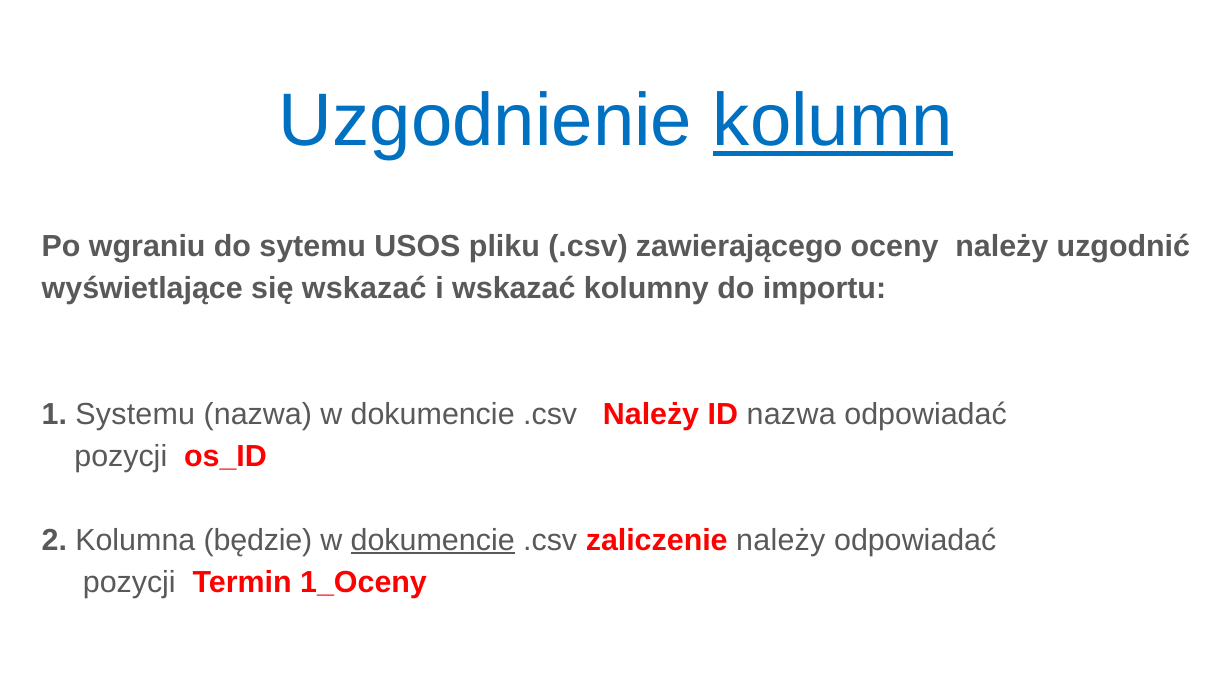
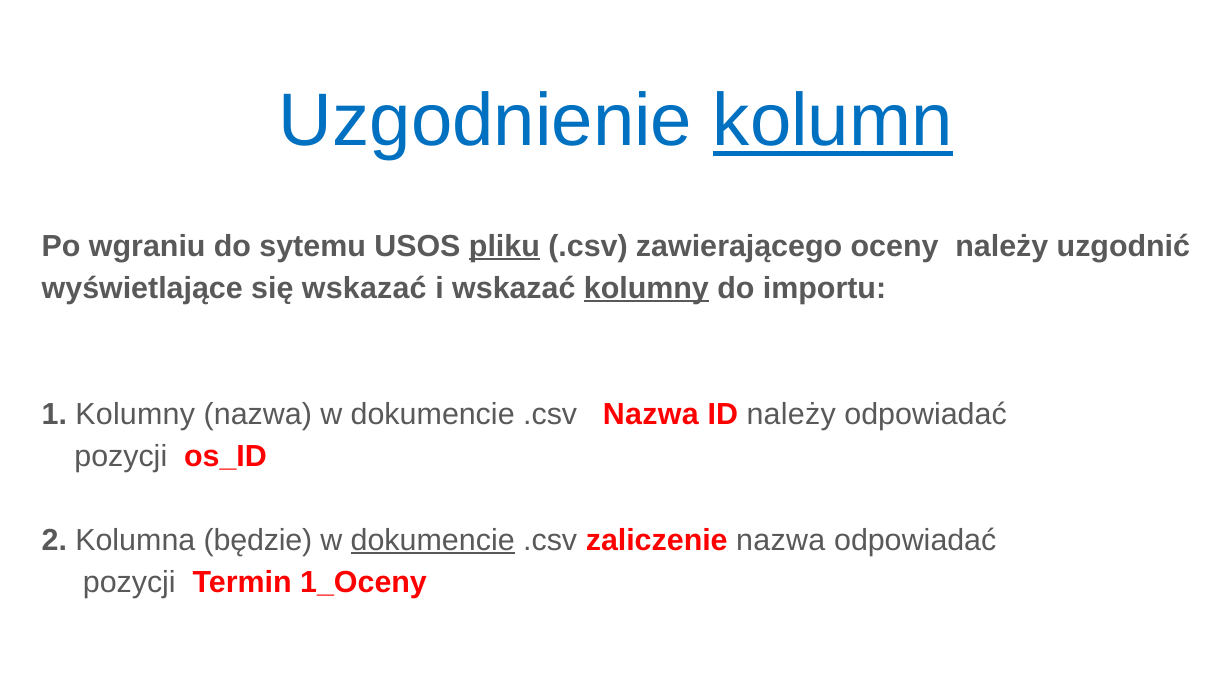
pliku underline: none -> present
kolumny at (646, 288) underline: none -> present
1 Systemu: Systemu -> Kolumny
.csv Należy: Należy -> Nazwa
ID nazwa: nazwa -> należy
zaliczenie należy: należy -> nazwa
